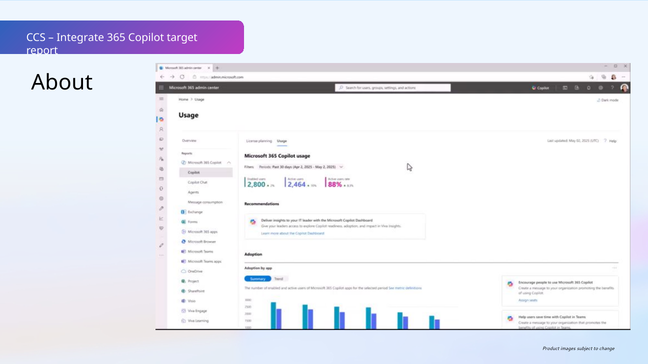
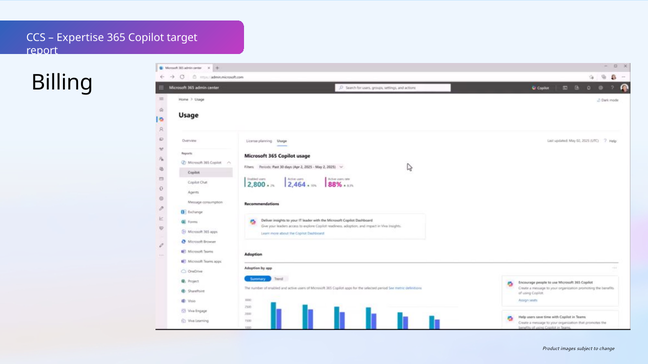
Integrate: Integrate -> Expertise
About: About -> Billing
